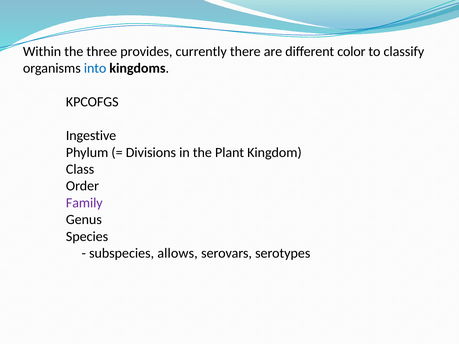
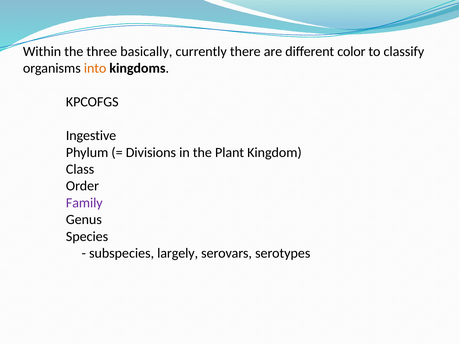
provides: provides -> basically
into colour: blue -> orange
allows: allows -> largely
